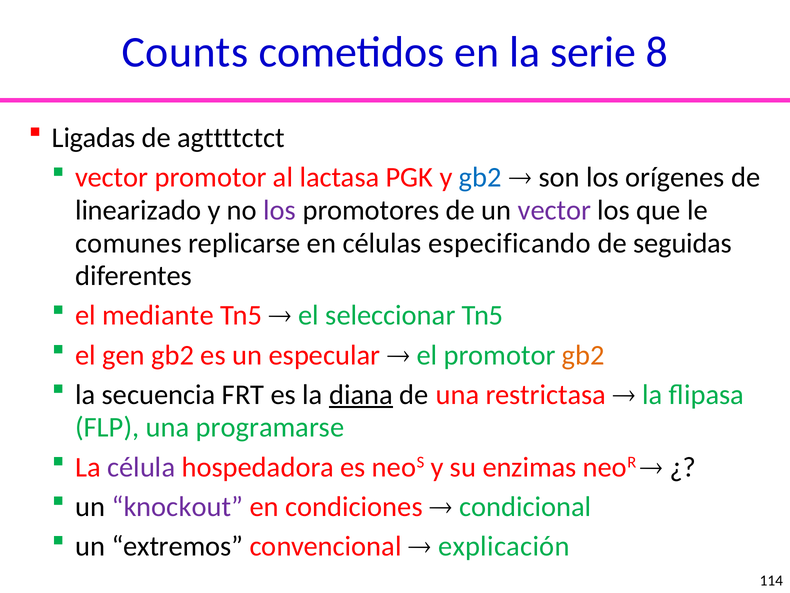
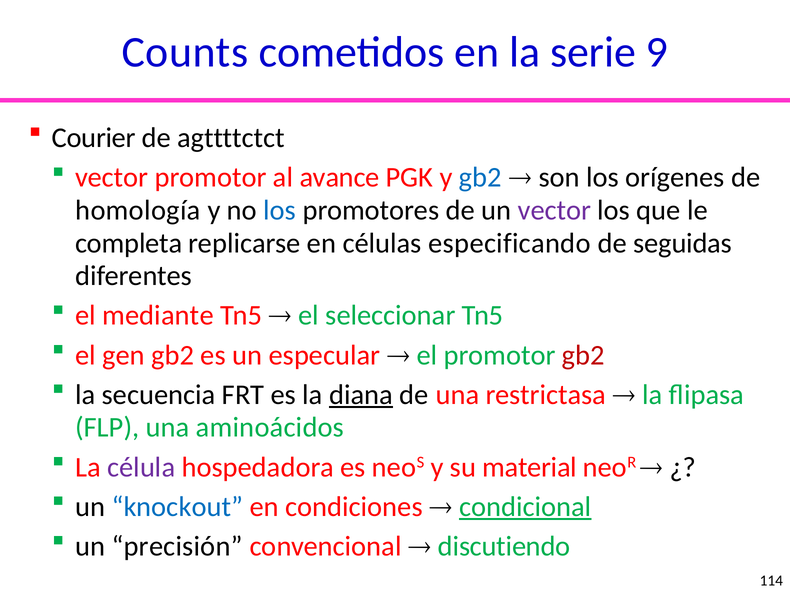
8: 8 -> 9
Ligadas: Ligadas -> Courier
lactasa: lactasa -> avance
linearizado: linearizado -> homología
los at (280, 210) colour: purple -> blue
comunes: comunes -> completa
gb2 at (583, 355) colour: orange -> red
una programarse: programarse -> aminoácidos
enzimas: enzimas -> material
knockout colour: purple -> blue
condicional underline: none -> present
extremos: extremos -> precisión
explicación: explicación -> discutiendo
